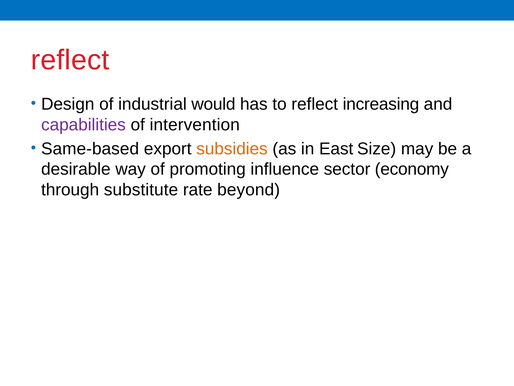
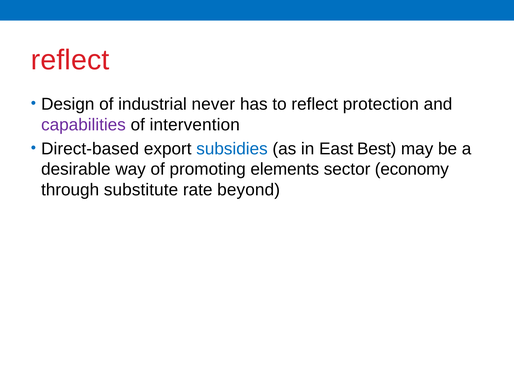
would: would -> never
increasing: increasing -> protection
Same-based: Same-based -> Direct-based
subsidies colour: orange -> blue
Size: Size -> Best
influence: influence -> elements
